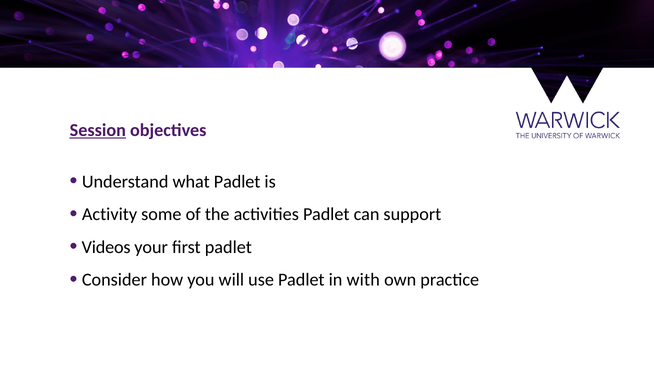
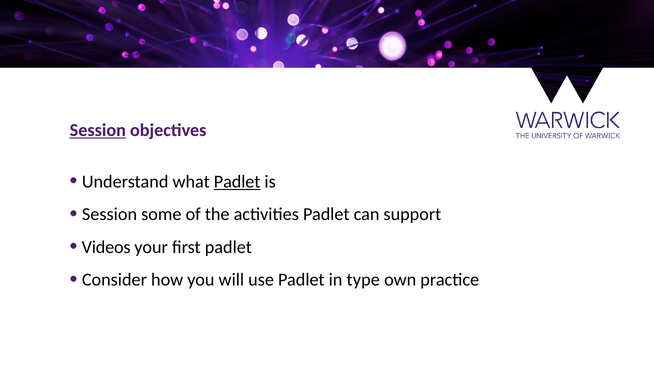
Padlet at (237, 182) underline: none -> present
Activity at (110, 214): Activity -> Session
with: with -> type
